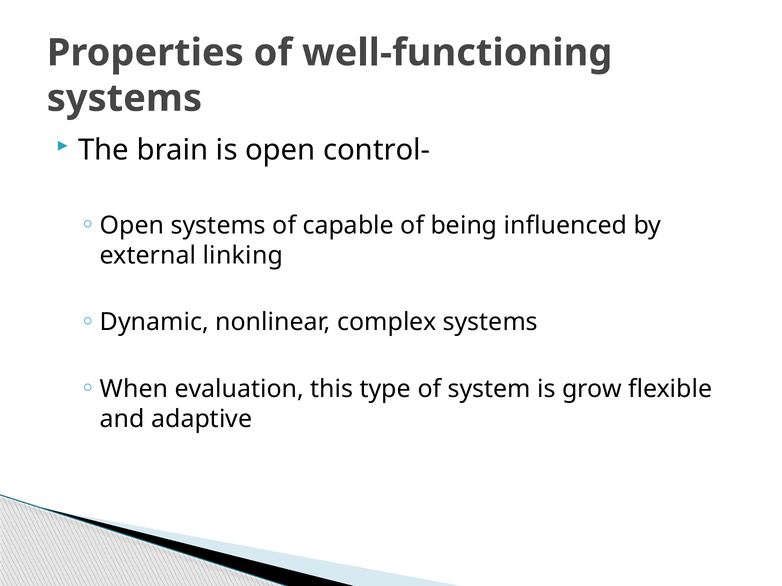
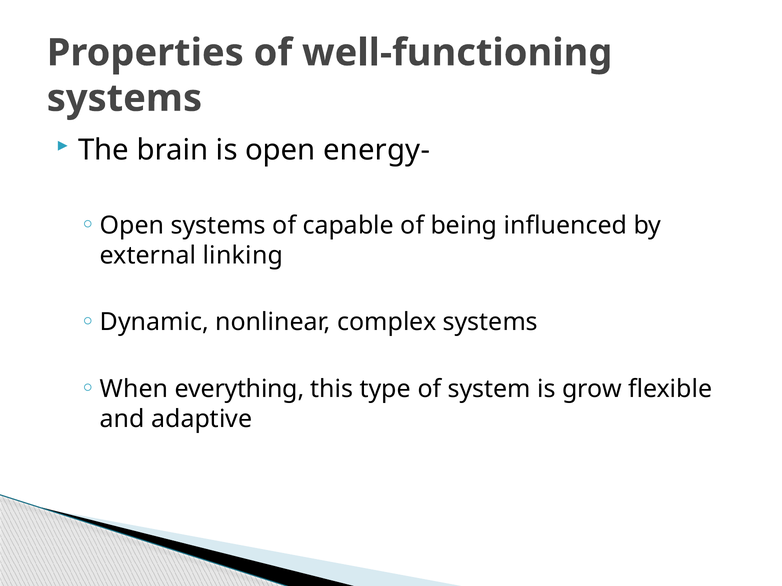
control-: control- -> energy-
evaluation: evaluation -> everything
